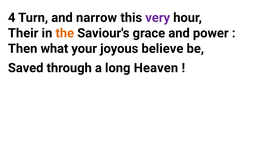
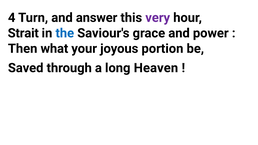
narrow: narrow -> answer
Their: Their -> Strait
the colour: orange -> blue
believe: believe -> portion
